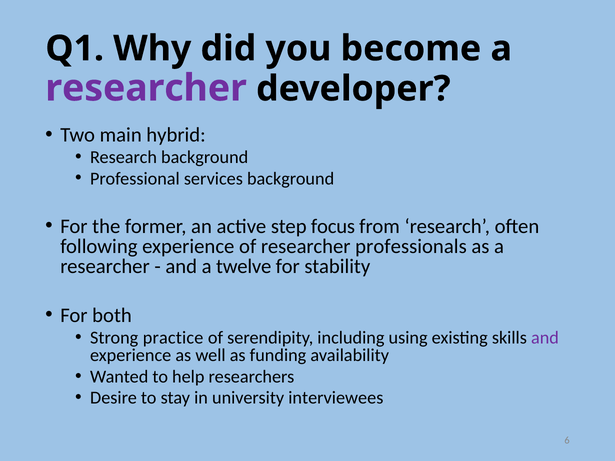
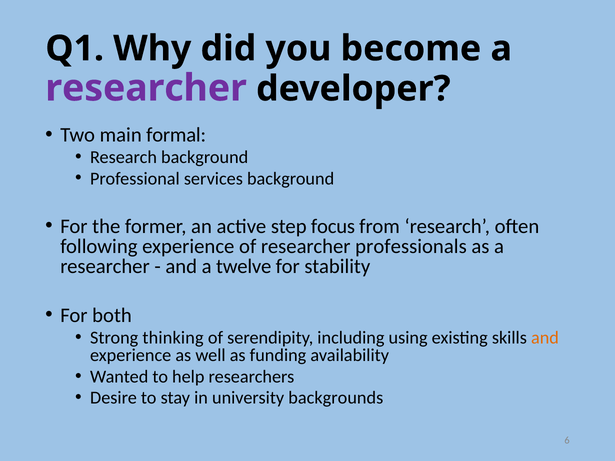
hybrid: hybrid -> formal
practice: practice -> thinking
and at (545, 338) colour: purple -> orange
interviewees: interviewees -> backgrounds
